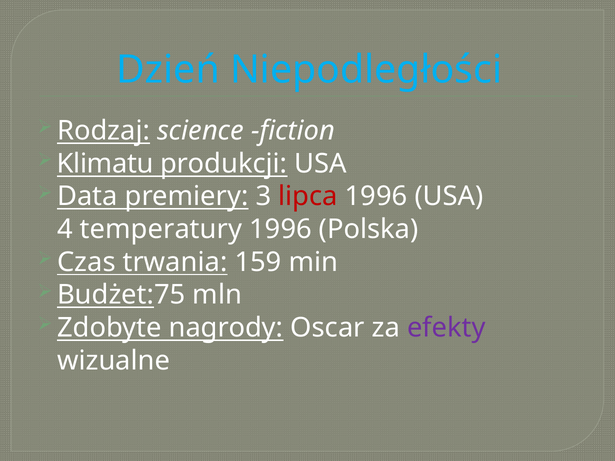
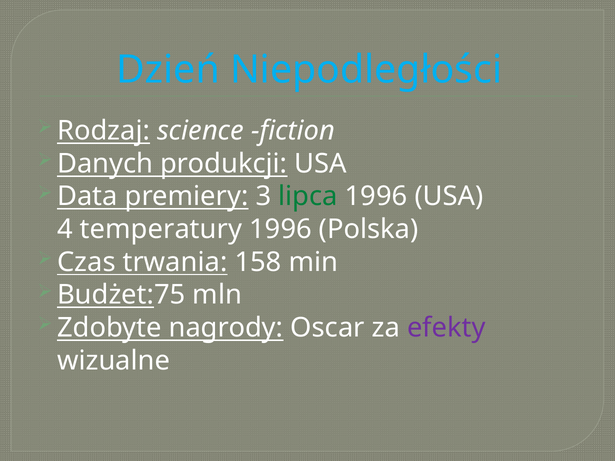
Klimatu: Klimatu -> Danych
lipca colour: red -> green
159: 159 -> 158
